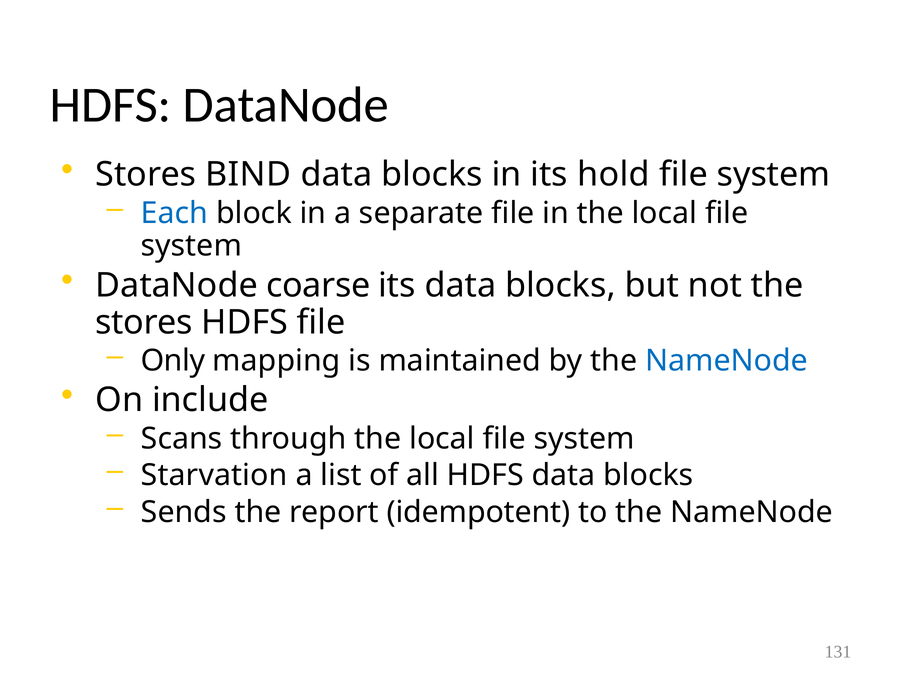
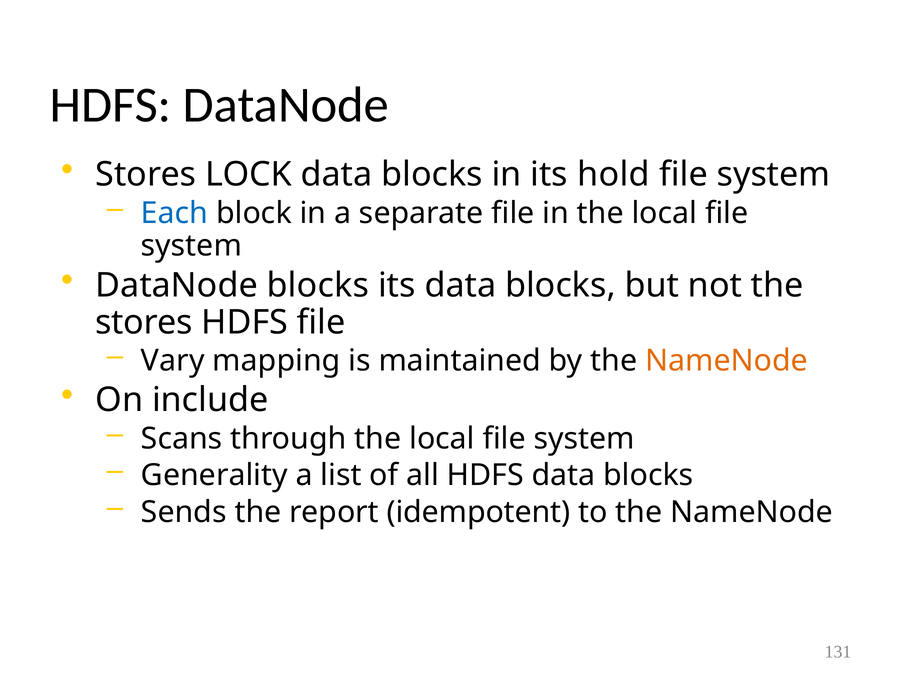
BIND: BIND -> LOCK
DataNode coarse: coarse -> blocks
Only: Only -> Vary
NameNode at (727, 361) colour: blue -> orange
Starvation: Starvation -> Generality
